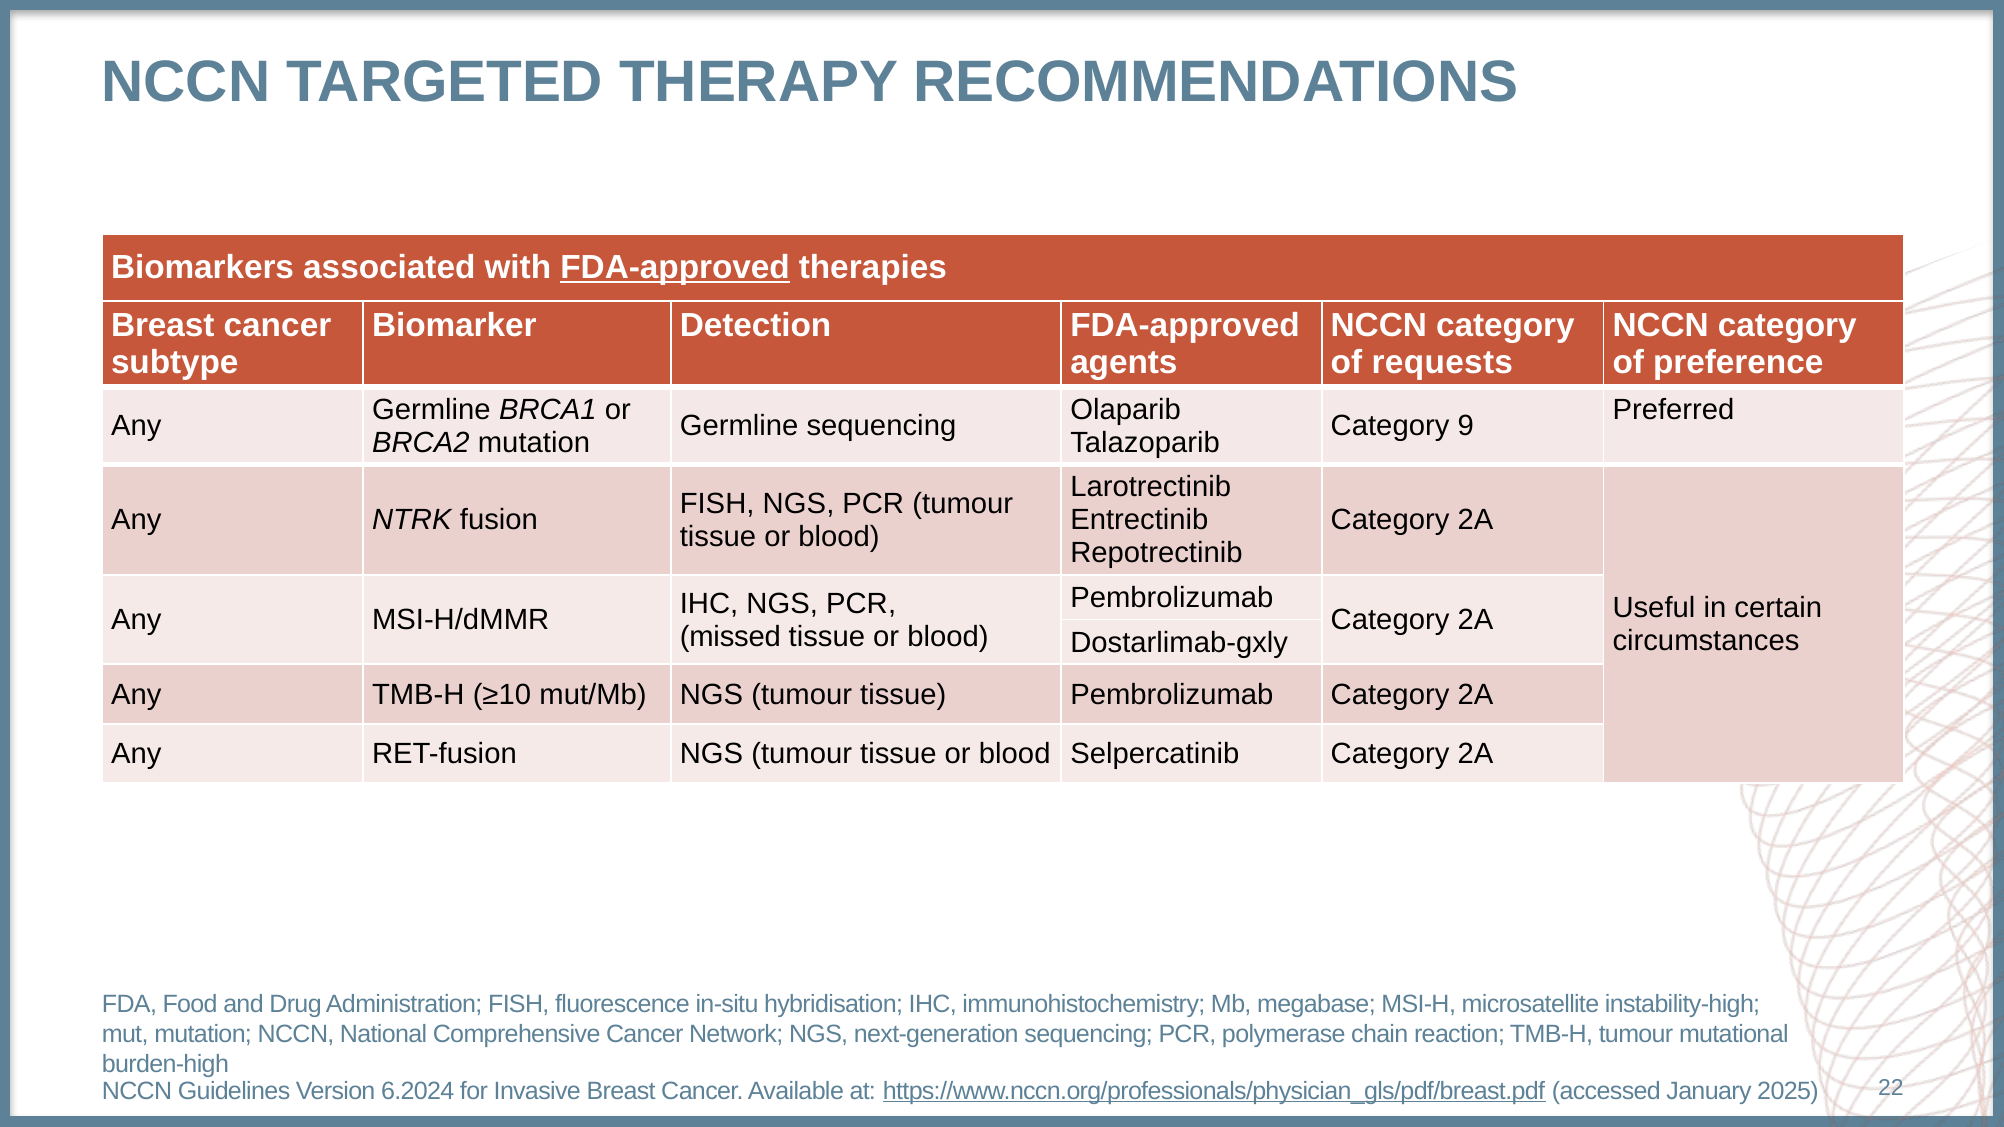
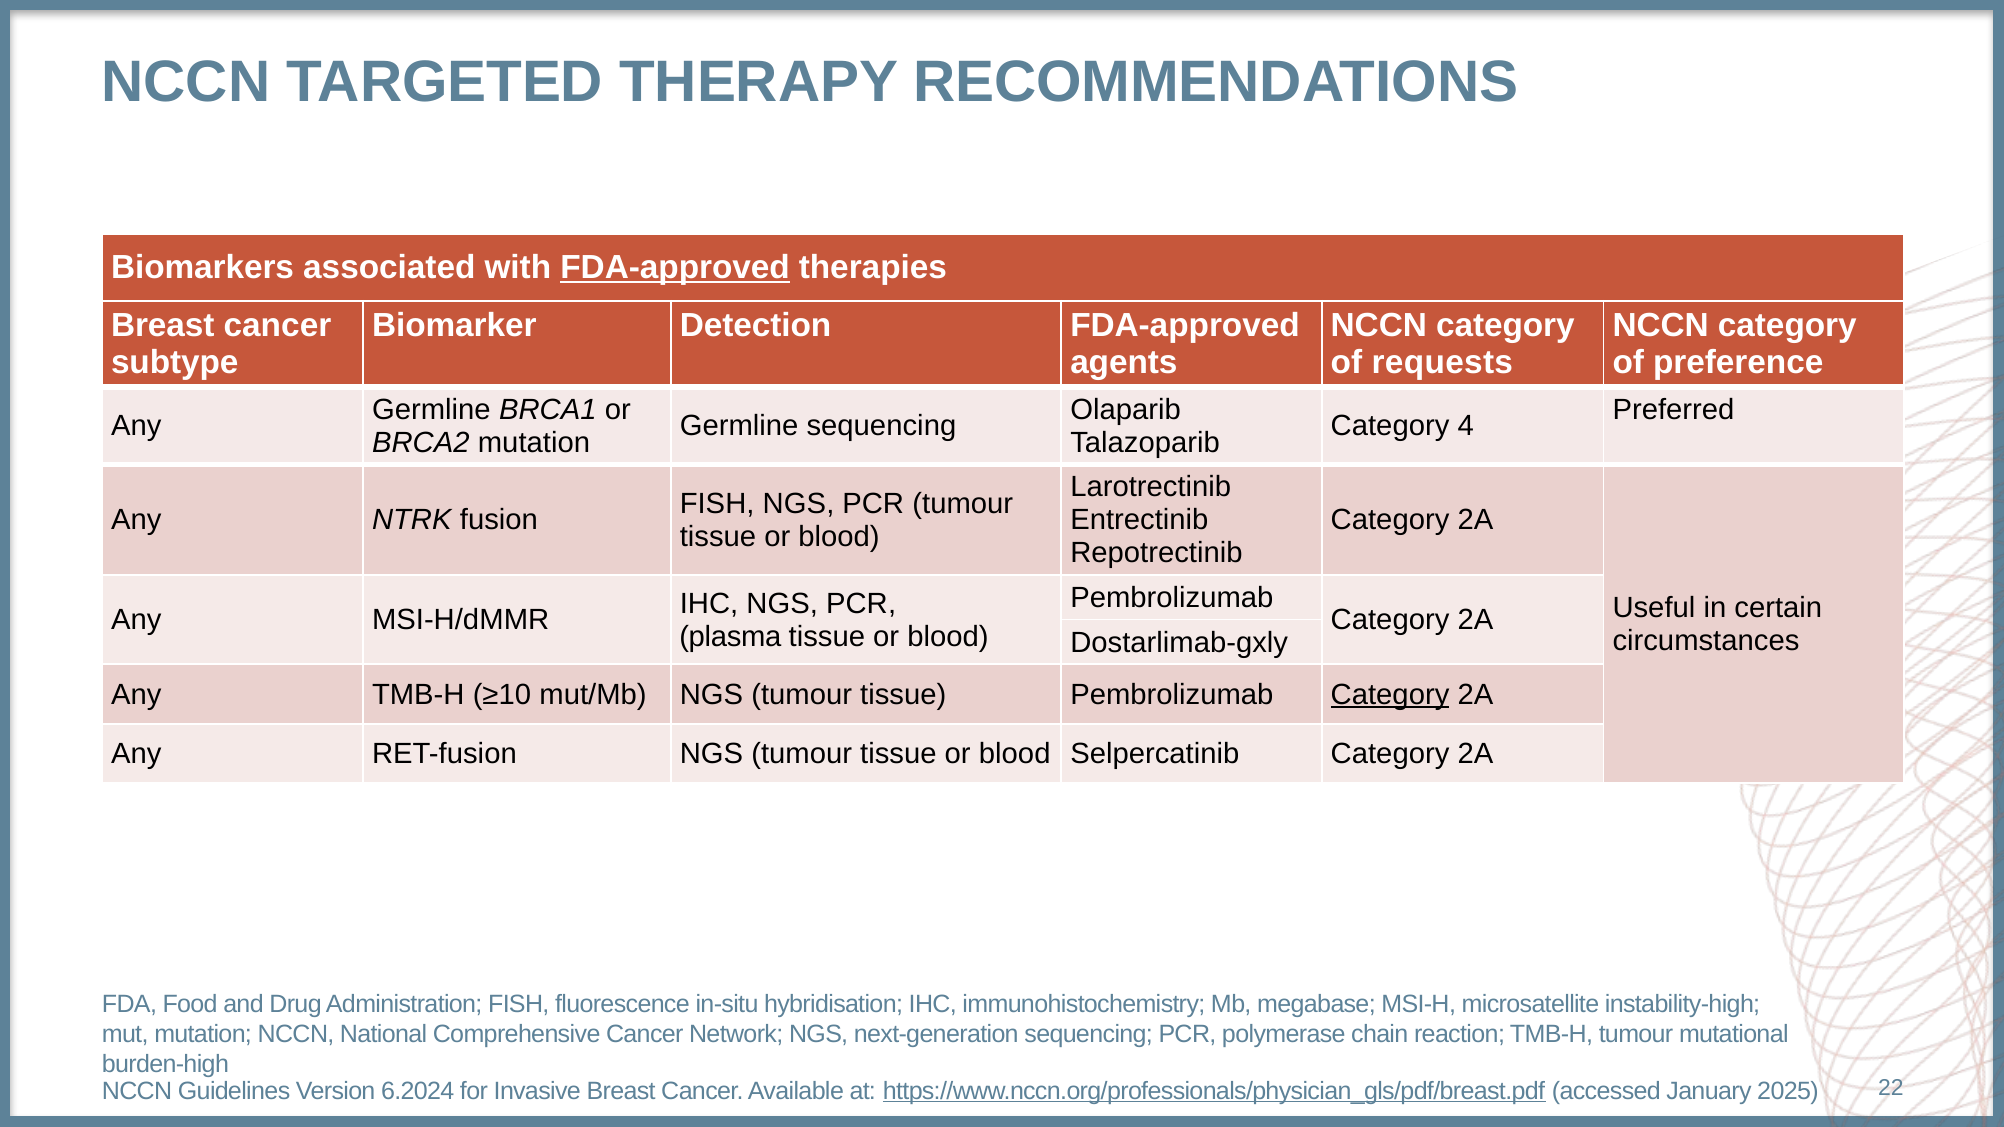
9: 9 -> 4
missed: missed -> plasma
Category at (1390, 695) underline: none -> present
